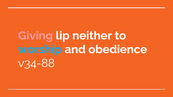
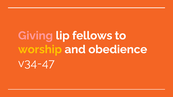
neither: neither -> fellows
worship colour: light blue -> yellow
v34-88: v34-88 -> v34-47
